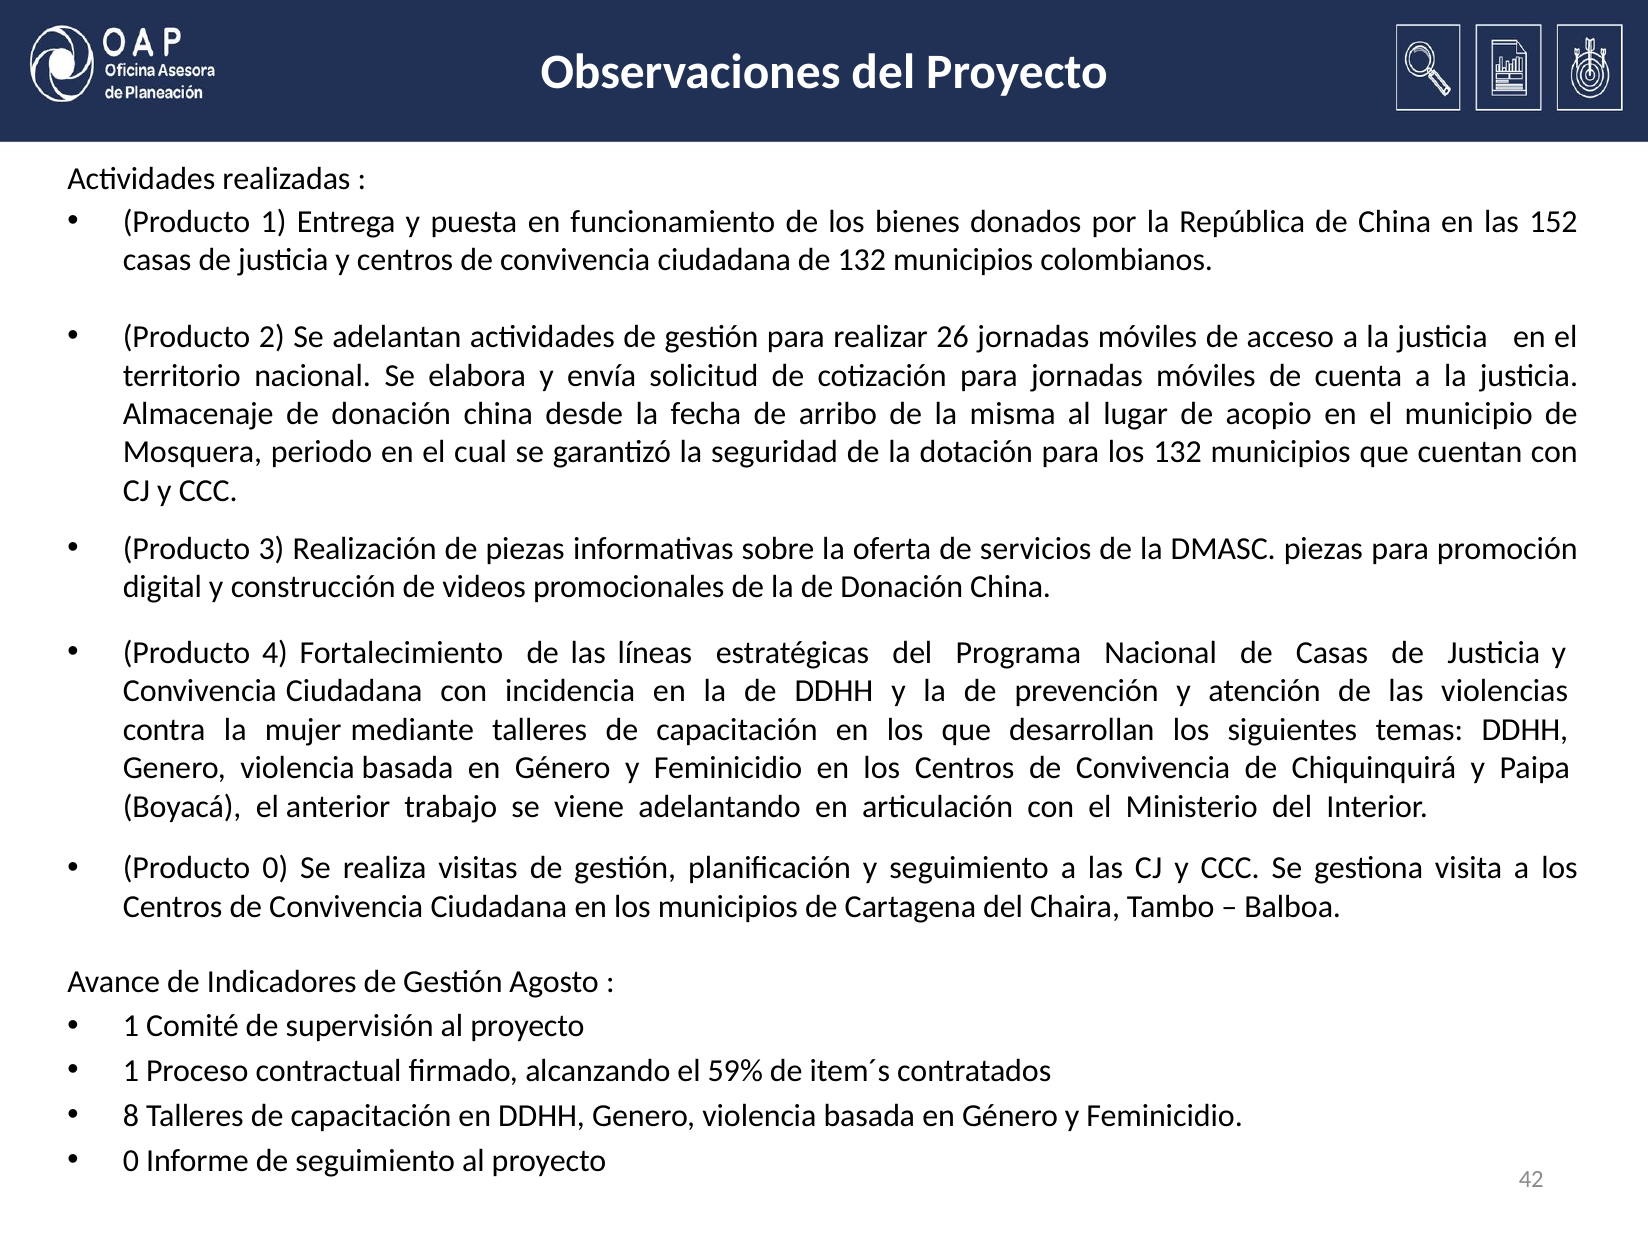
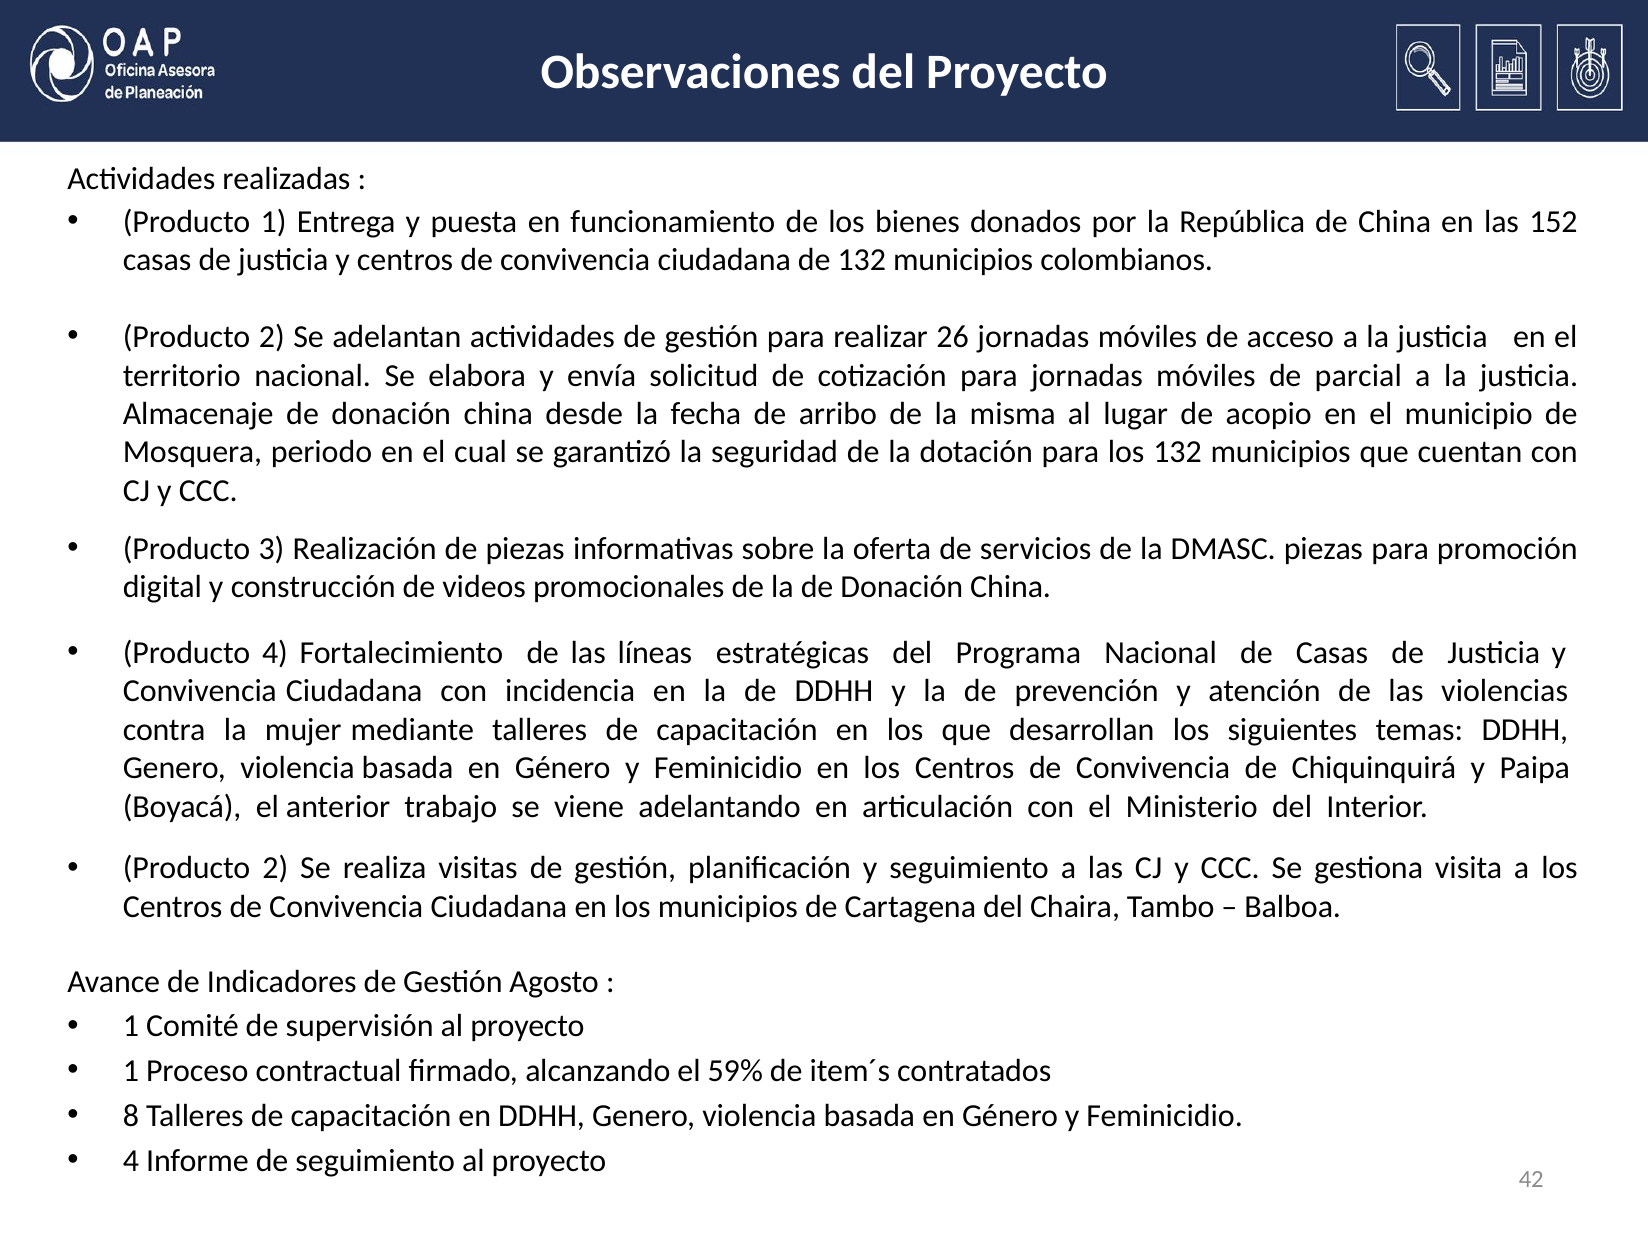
cuenta: cuenta -> parcial
0 at (275, 868): 0 -> 2
0 at (131, 1161): 0 -> 4
